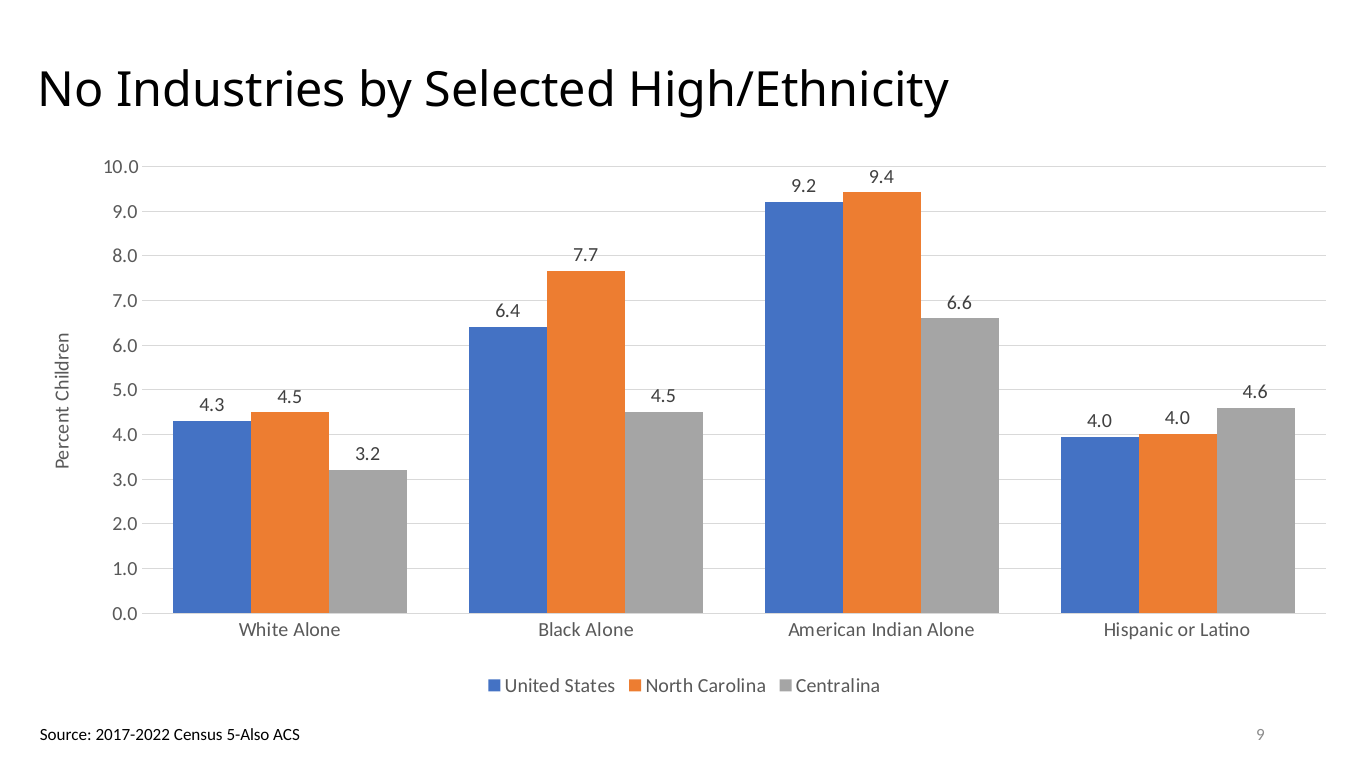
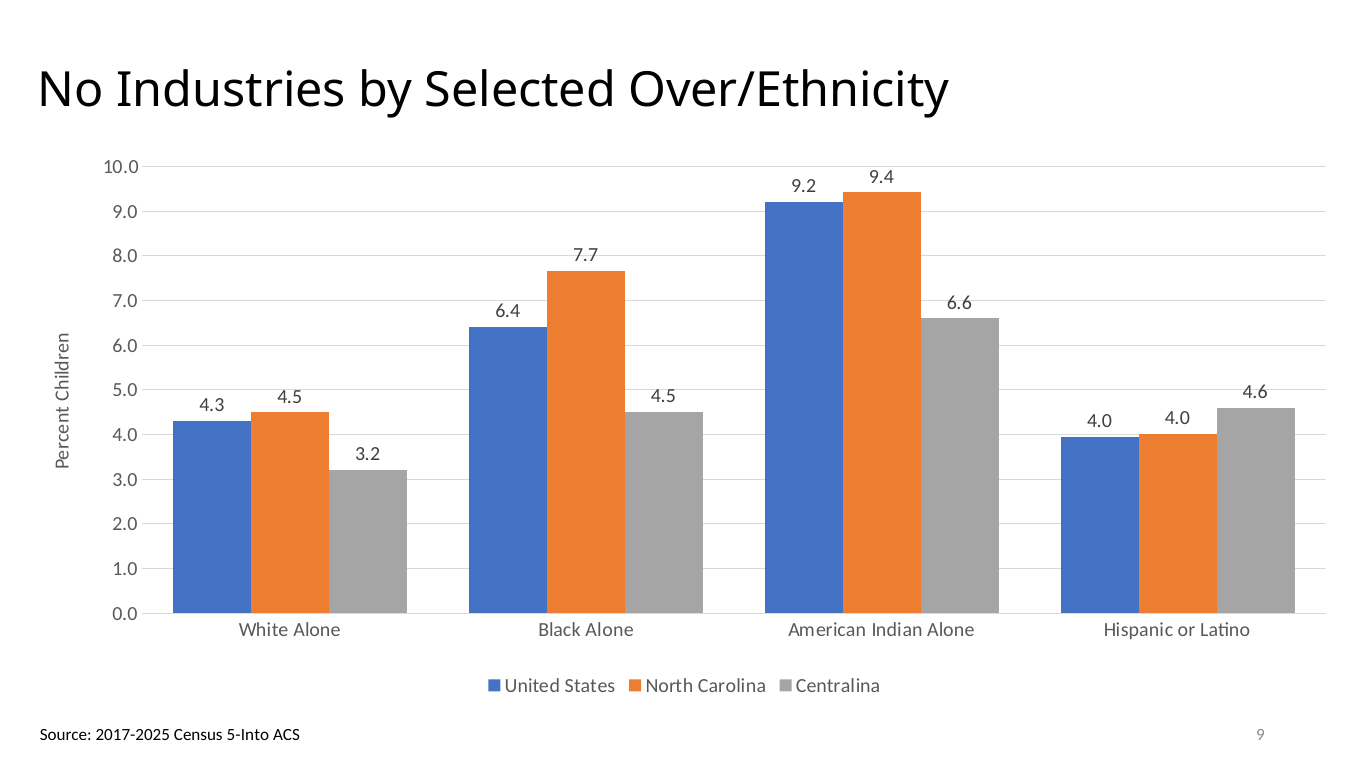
High/Ethnicity: High/Ethnicity -> Over/Ethnicity
2017-2022: 2017-2022 -> 2017-2025
5-Also: 5-Also -> 5-Into
